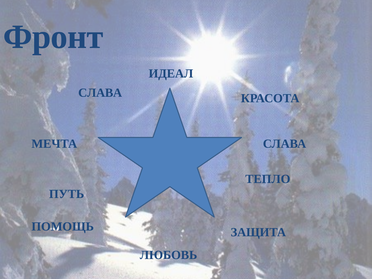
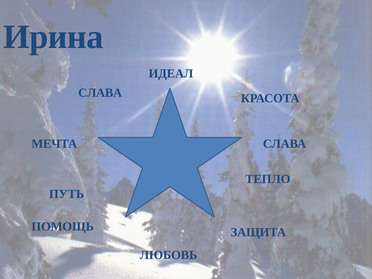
Фронт: Фронт -> Ирина
